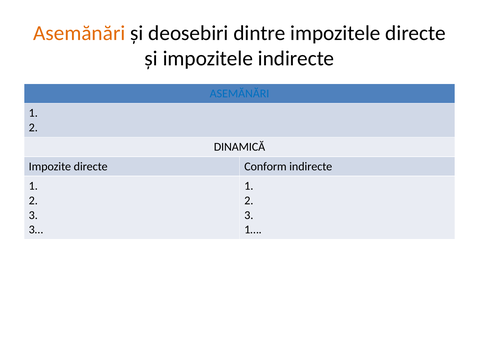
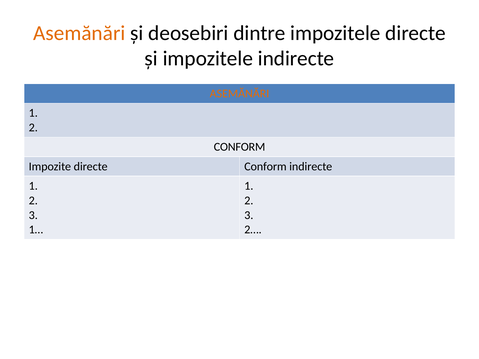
ASEMĂNĂRI at (239, 94) colour: blue -> orange
DINAMICĂ at (239, 147): DINAMICĂ -> CONFORM
3…: 3… -> 1…
1…: 1… -> 2…
